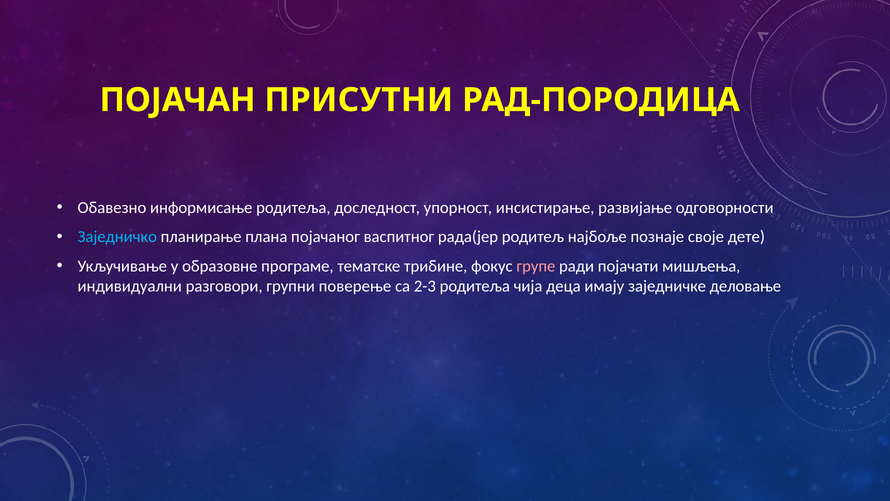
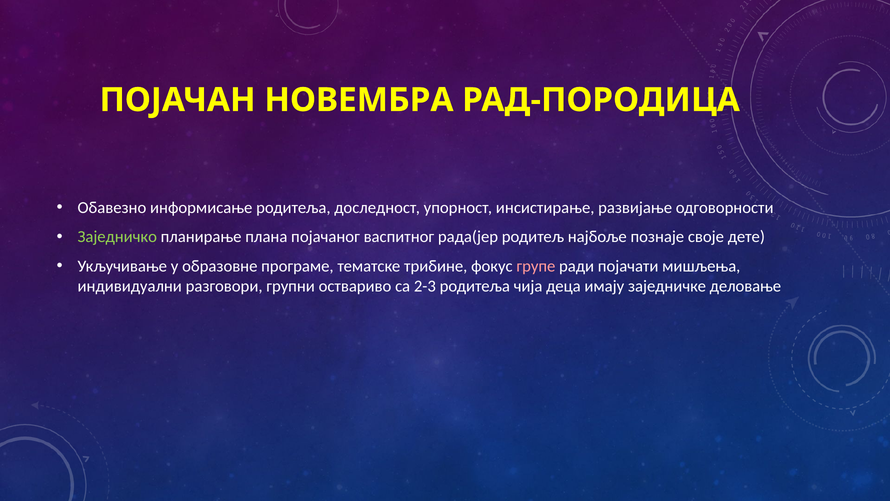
ПРИСУТНИ: ПРИСУТНИ -> НОВЕМБРА
Заједничко colour: light blue -> light green
поверење: поверење -> оствариво
